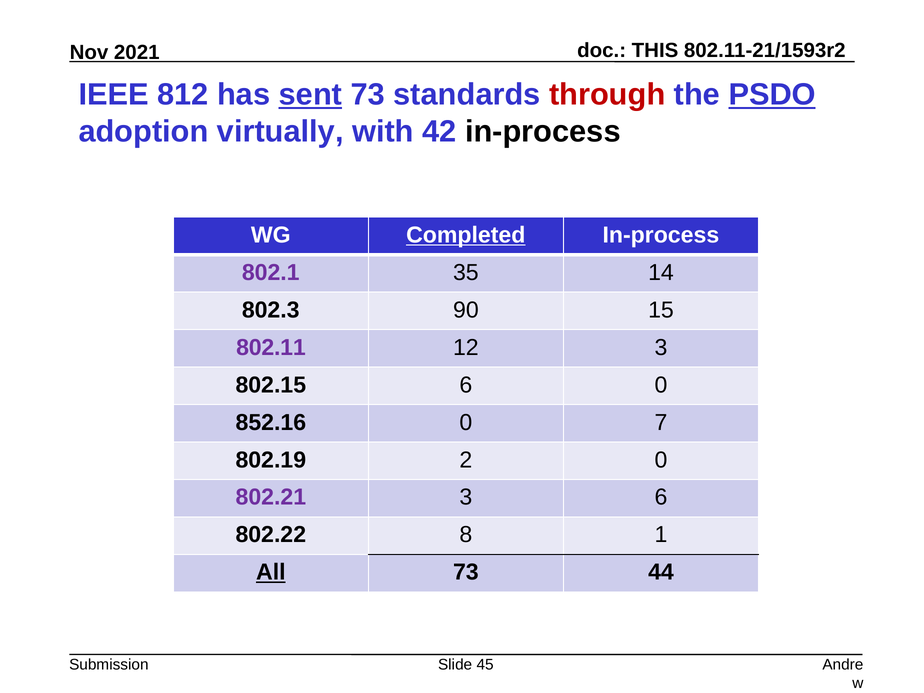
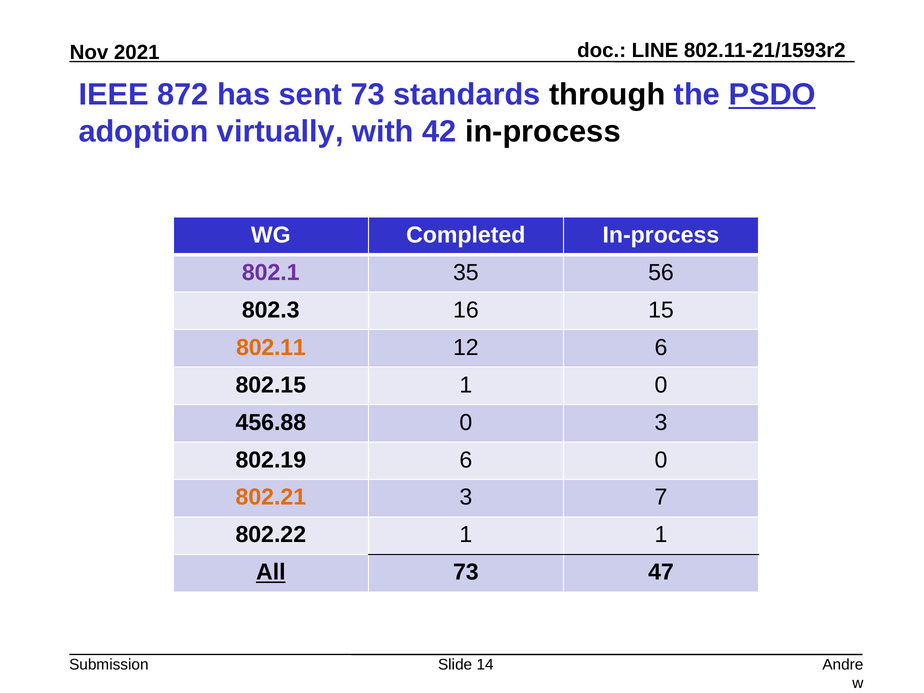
THIS: THIS -> LINE
812: 812 -> 872
sent underline: present -> none
through colour: red -> black
Completed underline: present -> none
14: 14 -> 56
90: 90 -> 16
802.11 colour: purple -> orange
12 3: 3 -> 6
802.15 6: 6 -> 1
852.16: 852.16 -> 456.88
0 7: 7 -> 3
802.19 2: 2 -> 6
802.21 colour: purple -> orange
3 6: 6 -> 7
802.22 8: 8 -> 1
44: 44 -> 47
45: 45 -> 14
